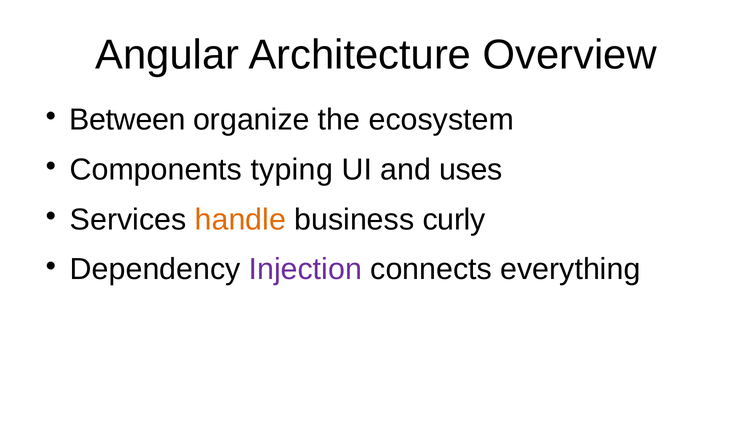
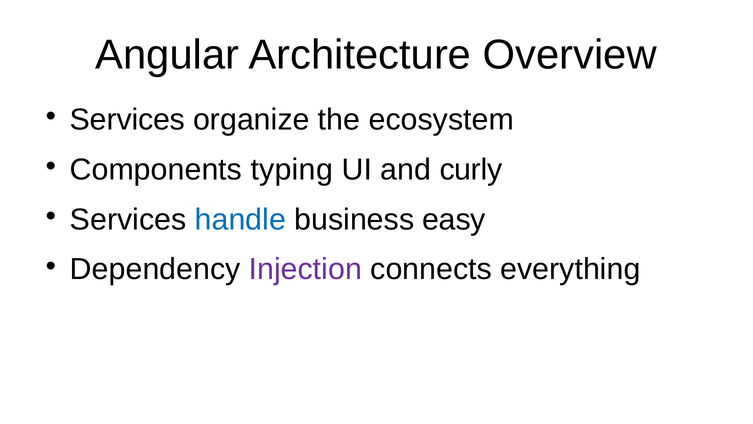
Between at (127, 119): Between -> Services
uses: uses -> curly
handle colour: orange -> blue
curly: curly -> easy
